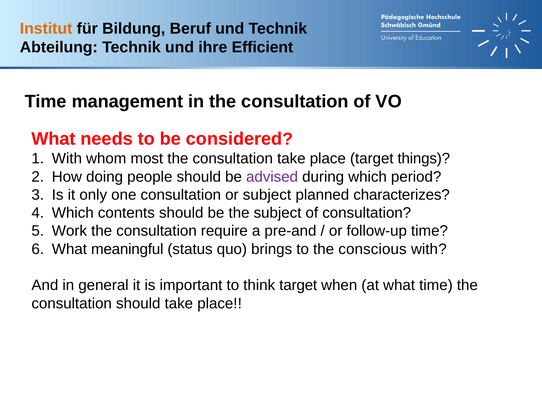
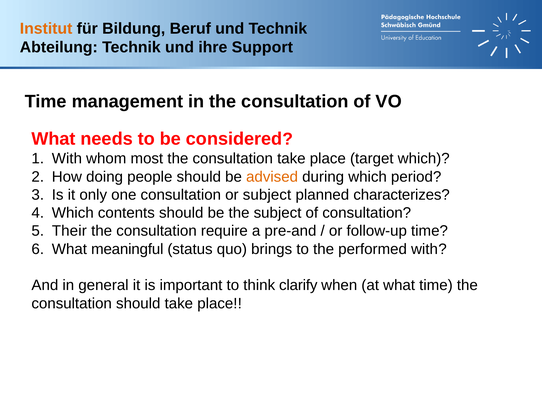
Efficient: Efficient -> Support
target things: things -> which
advised colour: purple -> orange
Work: Work -> Their
conscious: conscious -> performed
think target: target -> clarify
